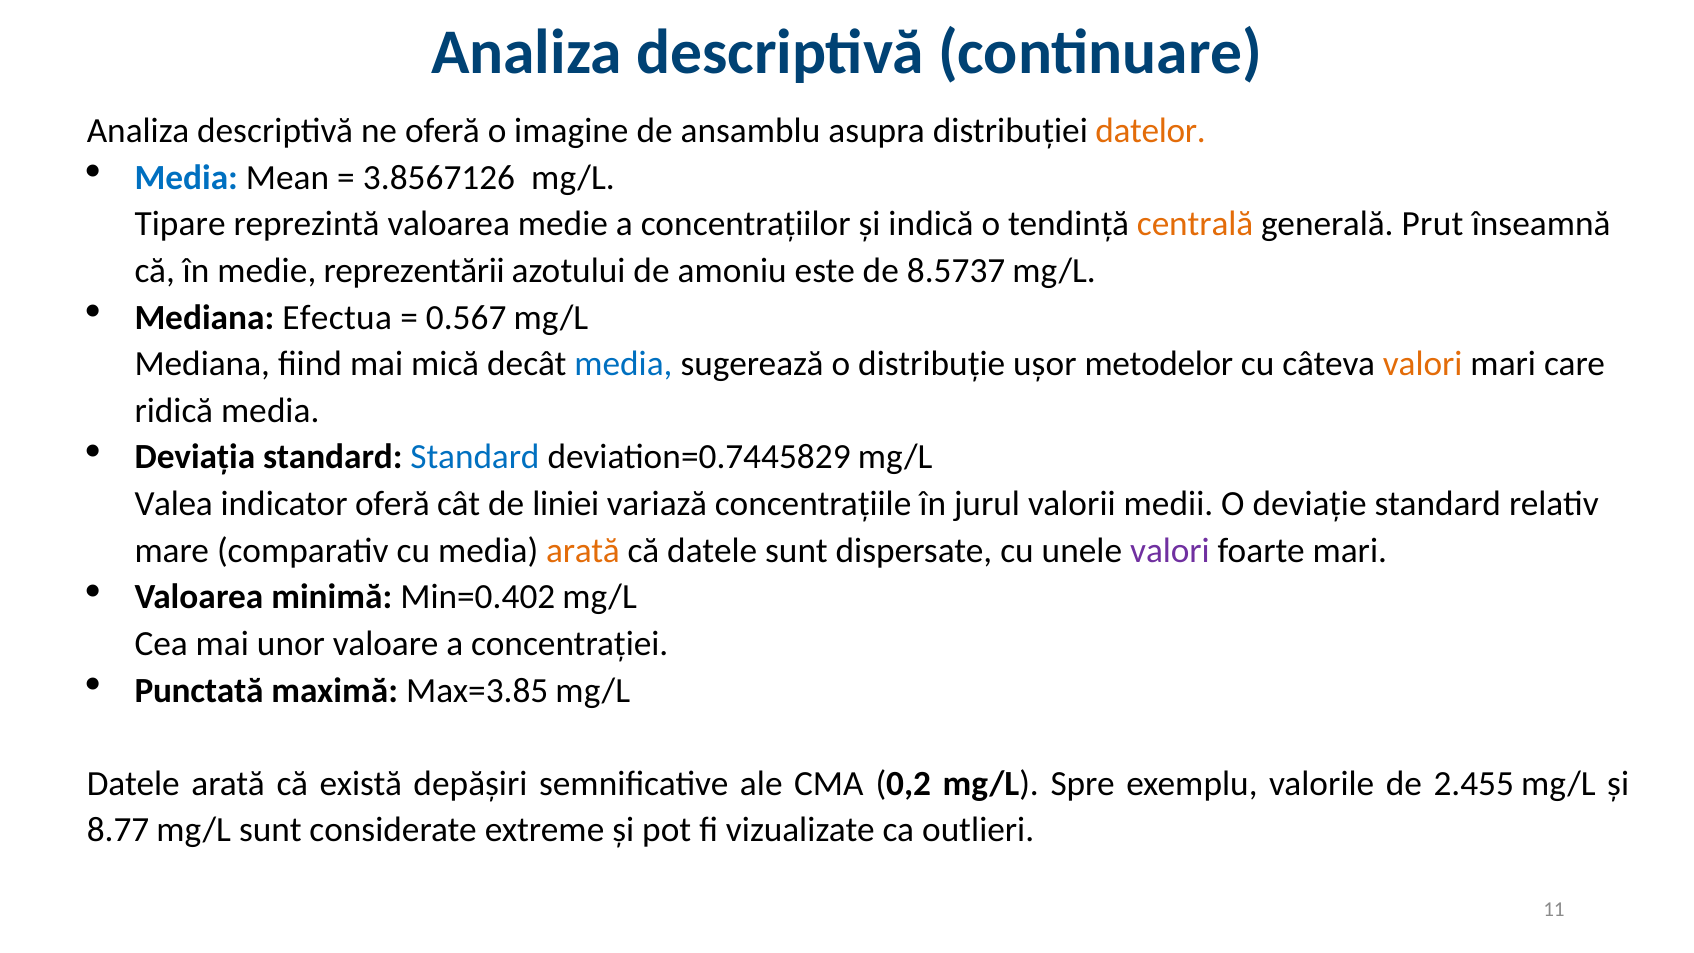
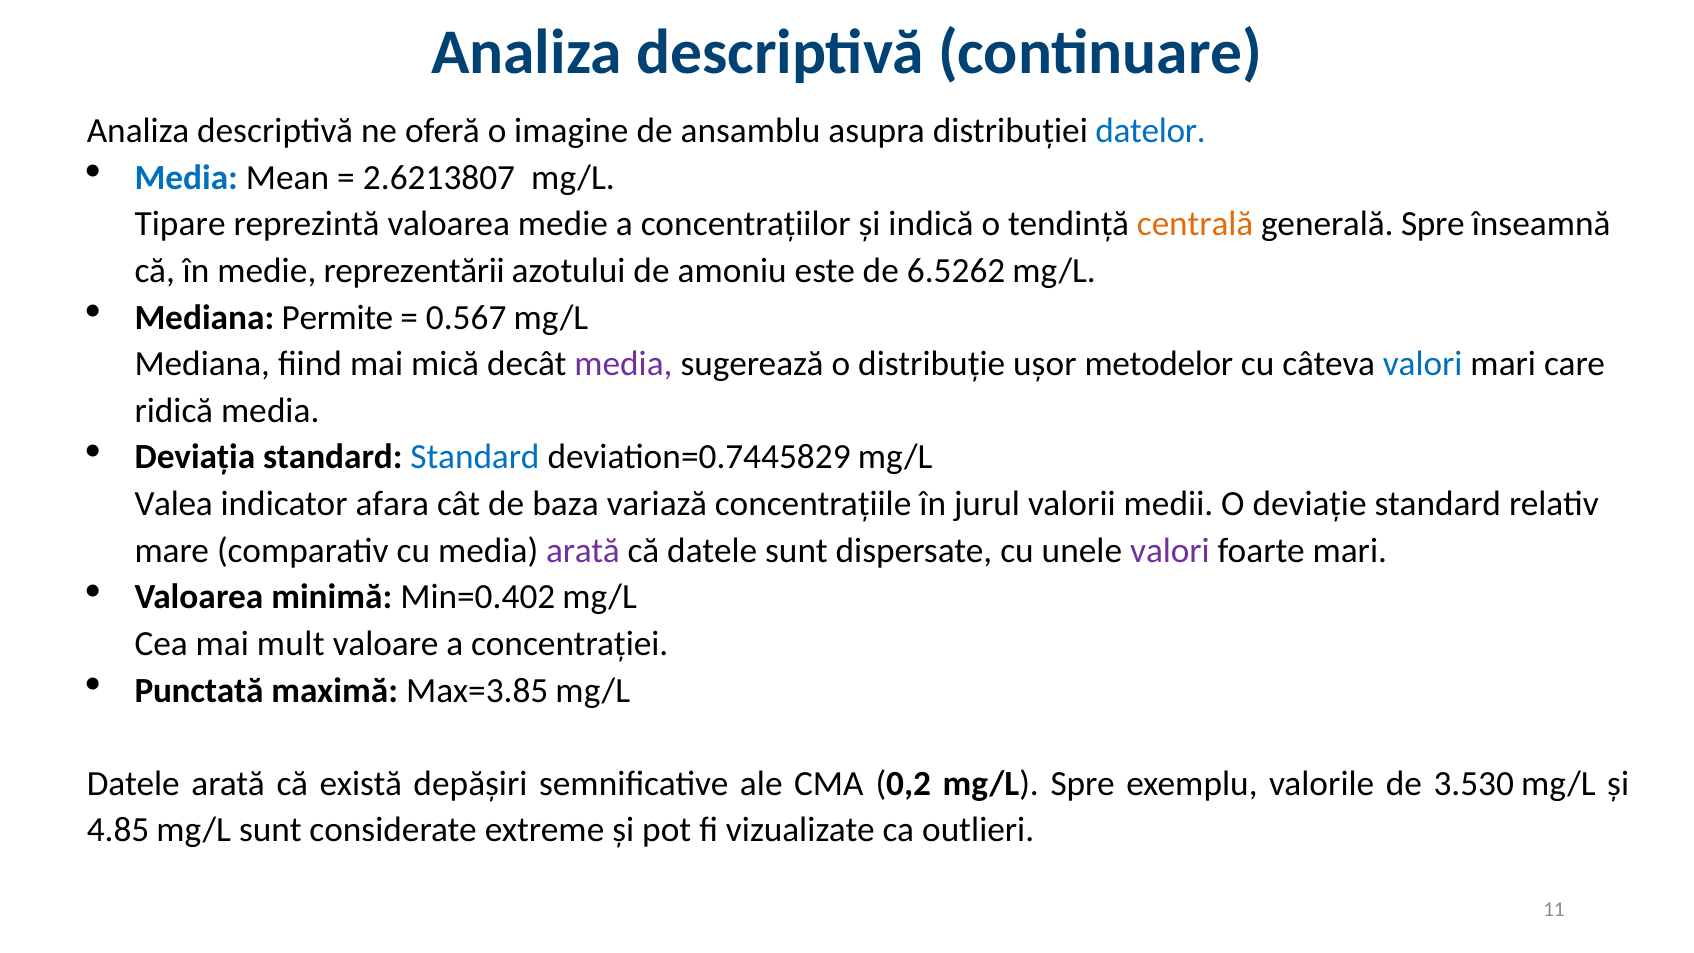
datelor colour: orange -> blue
3.8567126: 3.8567126 -> 2.6213807
generală Prut: Prut -> Spre
8.5737: 8.5737 -> 6.5262
Efectua: Efectua -> Permite
media at (623, 364) colour: blue -> purple
valori at (1423, 364) colour: orange -> blue
indicator oferă: oferă -> afara
liniei: liniei -> baza
arată at (583, 550) colour: orange -> purple
unor: unor -> mult
2.455: 2.455 -> 3.530
8.77: 8.77 -> 4.85
